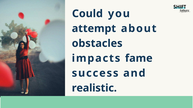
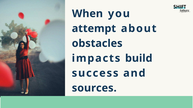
Could: Could -> When
fame: fame -> build
realistic: realistic -> sources
